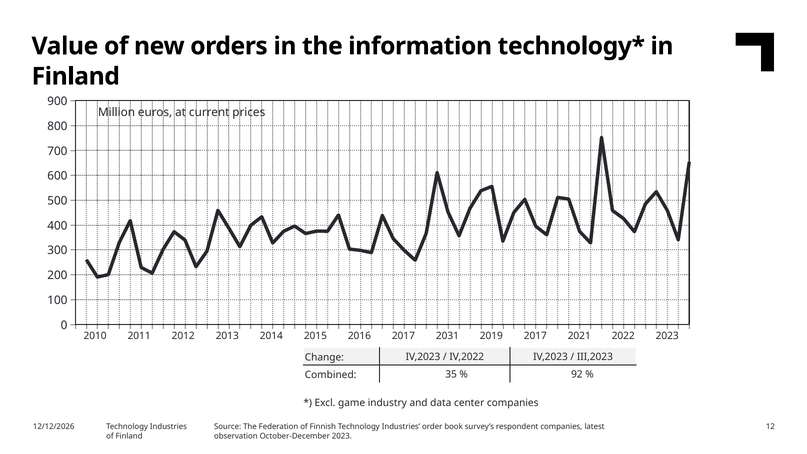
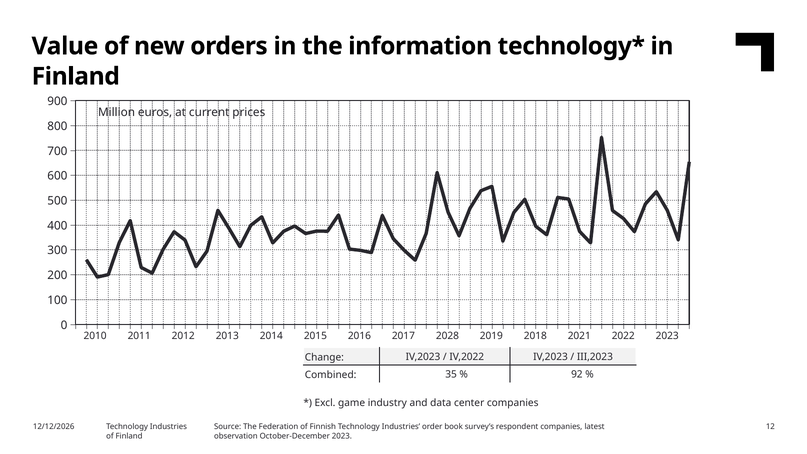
2031: 2031 -> 2028
2019 2017: 2017 -> 2018
